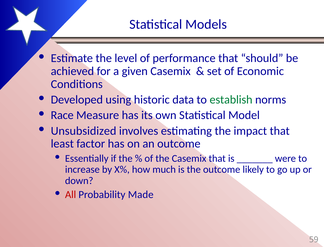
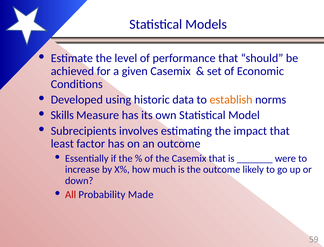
establish colour: green -> orange
Race: Race -> Skills
Unsubsidized: Unsubsidized -> Subrecipients
